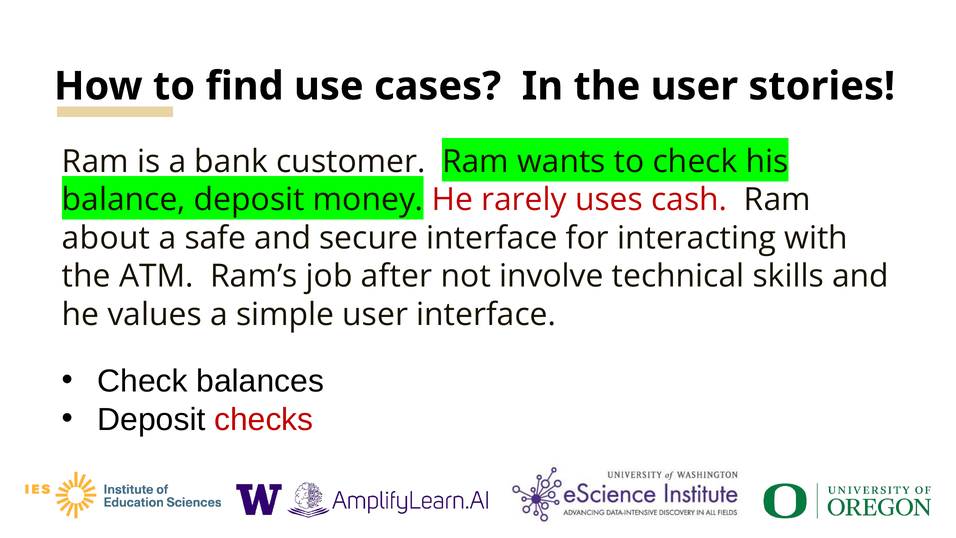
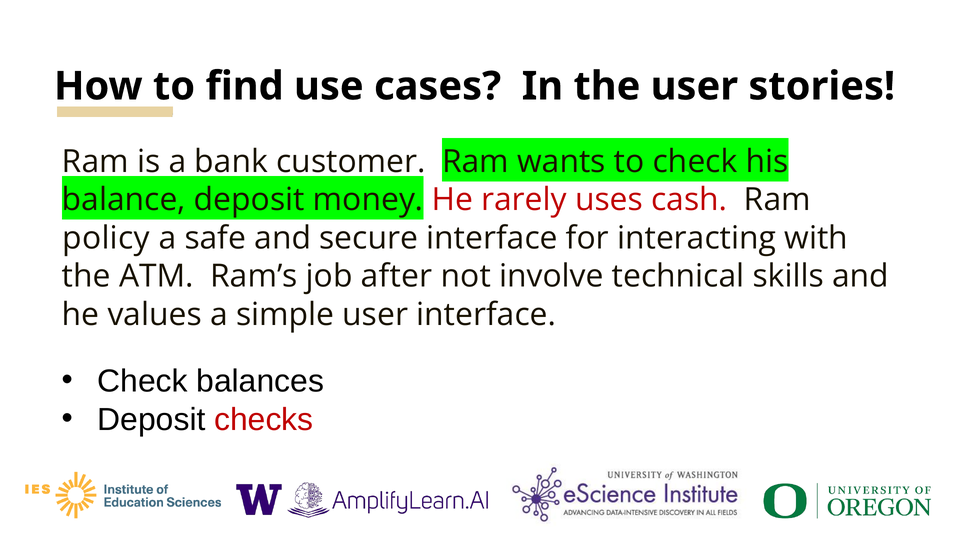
about: about -> policy
